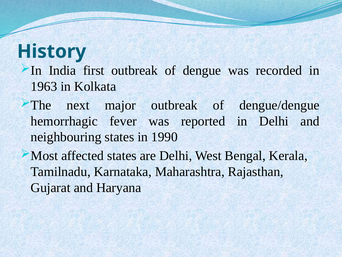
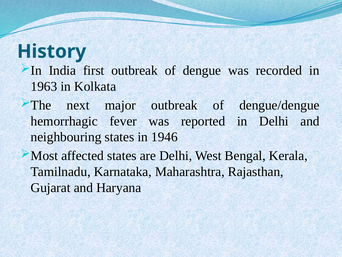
1990: 1990 -> 1946
